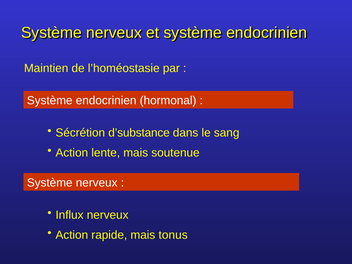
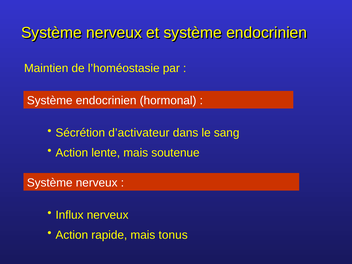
d’substance: d’substance -> d’activateur
